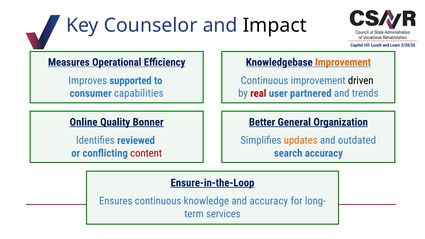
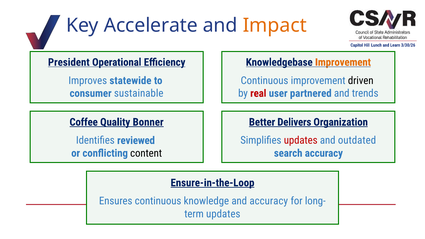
Counselor: Counselor -> Accelerate
Impact colour: black -> orange
Measures: Measures -> President
supported: supported -> statewide
capabilities: capabilities -> sustainable
Online: Online -> Coffee
General: General -> Delivers
updates at (301, 140) colour: orange -> red
content colour: red -> black
services at (223, 214): services -> updates
